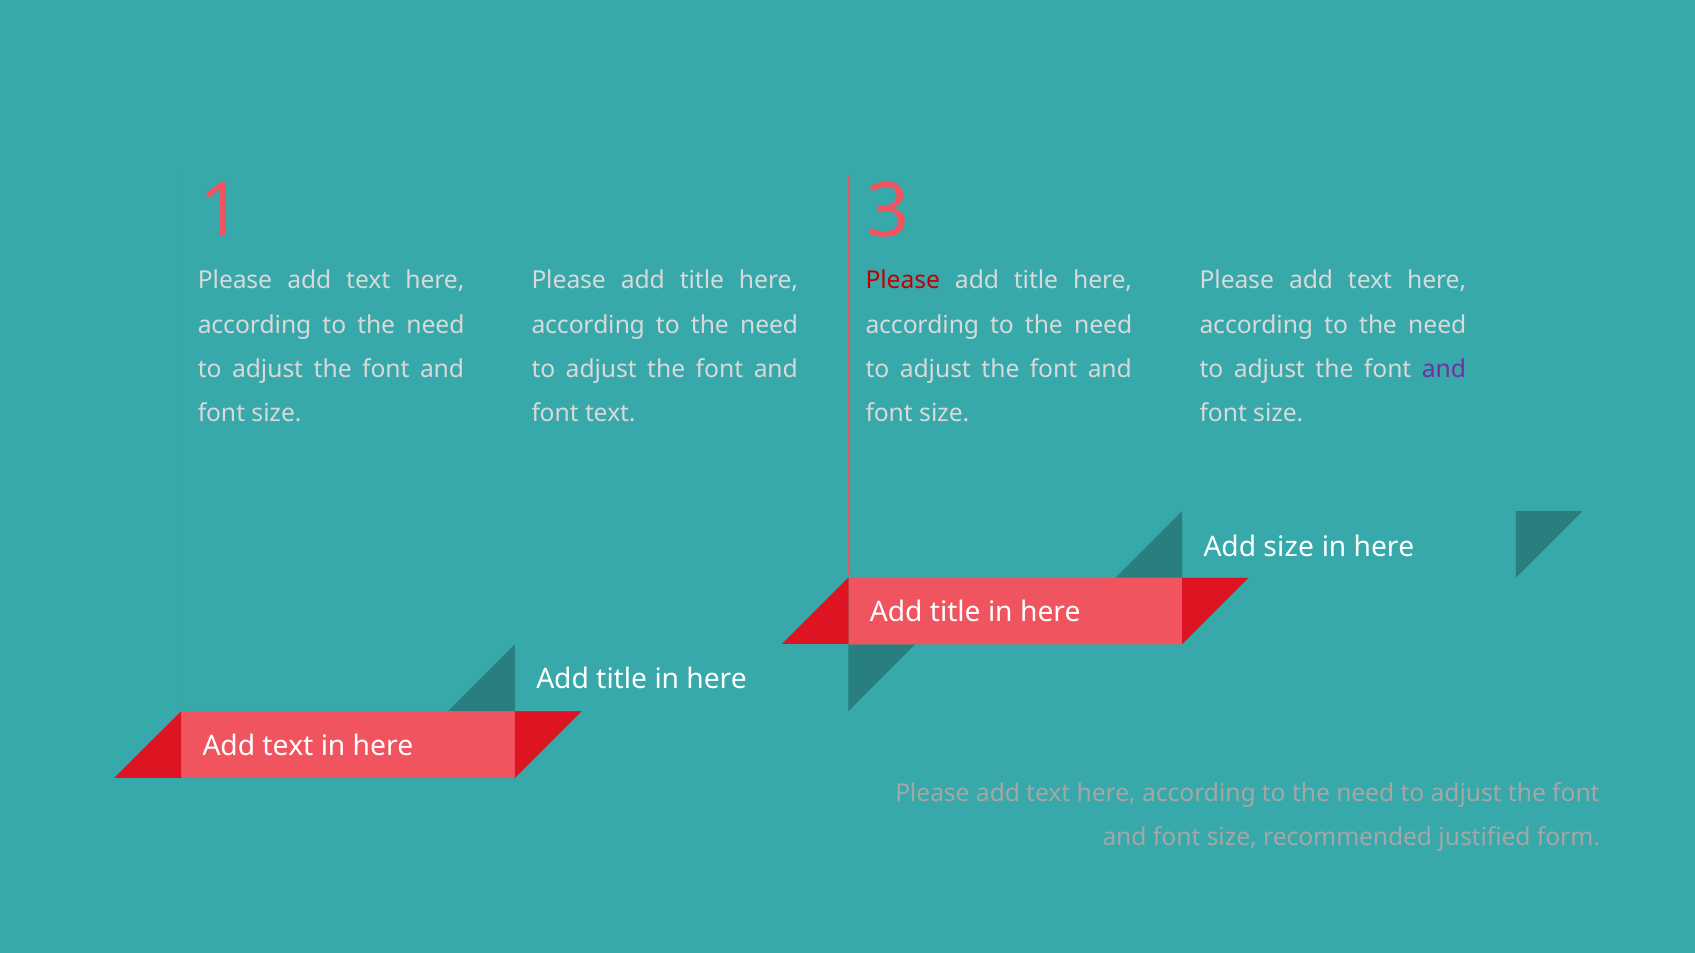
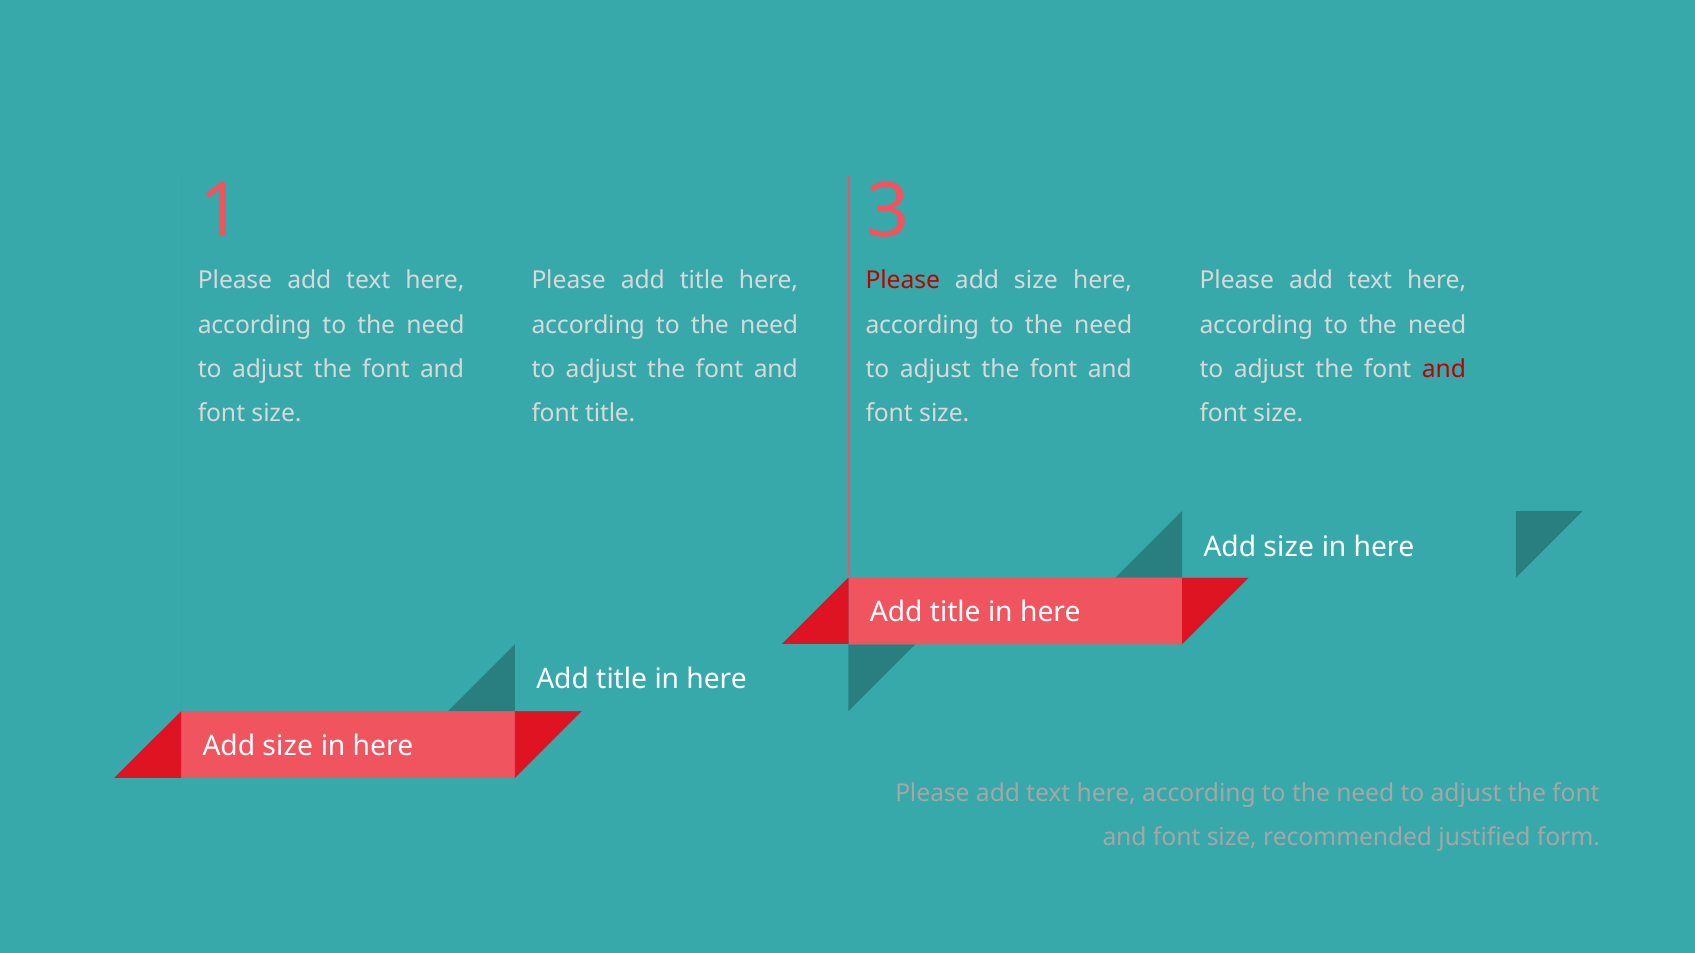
title at (1036, 281): title -> size
and at (1444, 369) colour: purple -> red
font text: text -> title
text at (288, 746): text -> size
